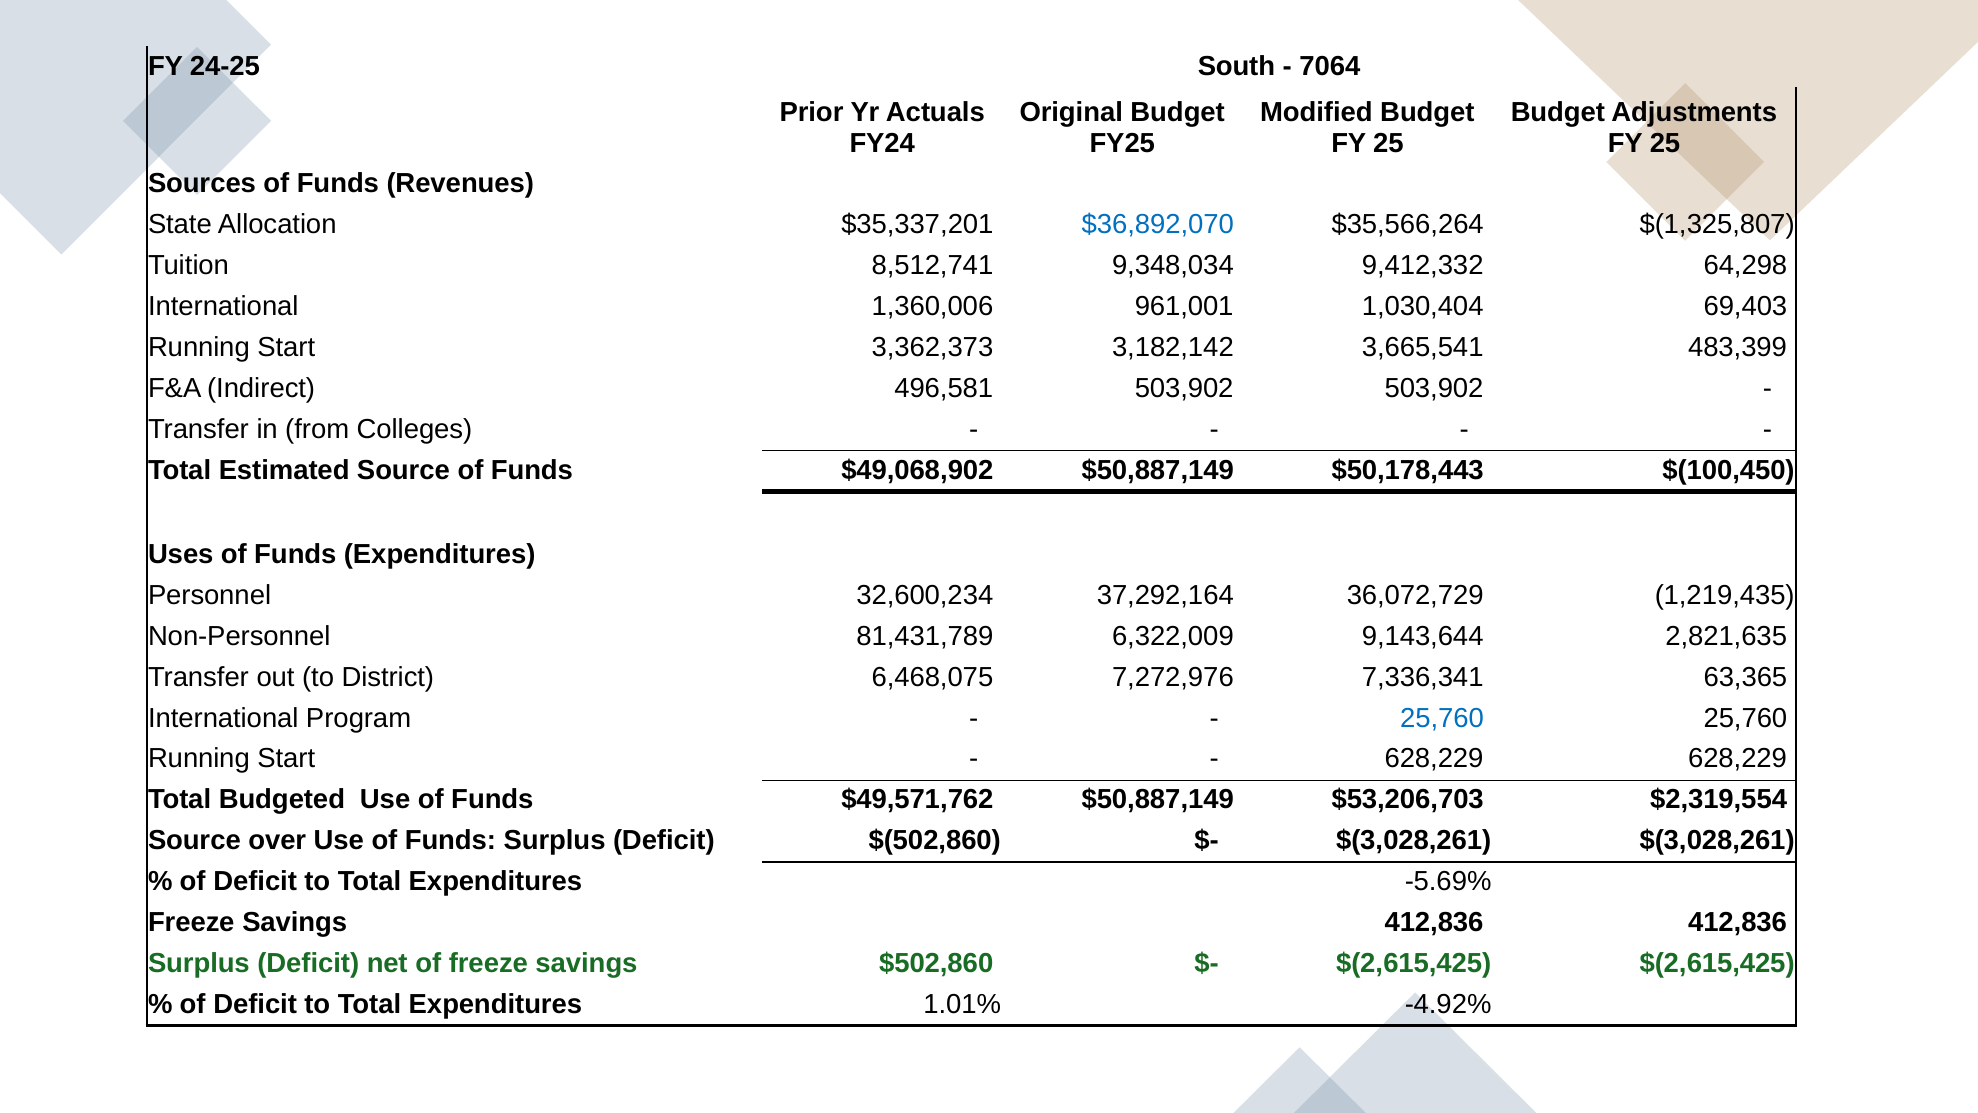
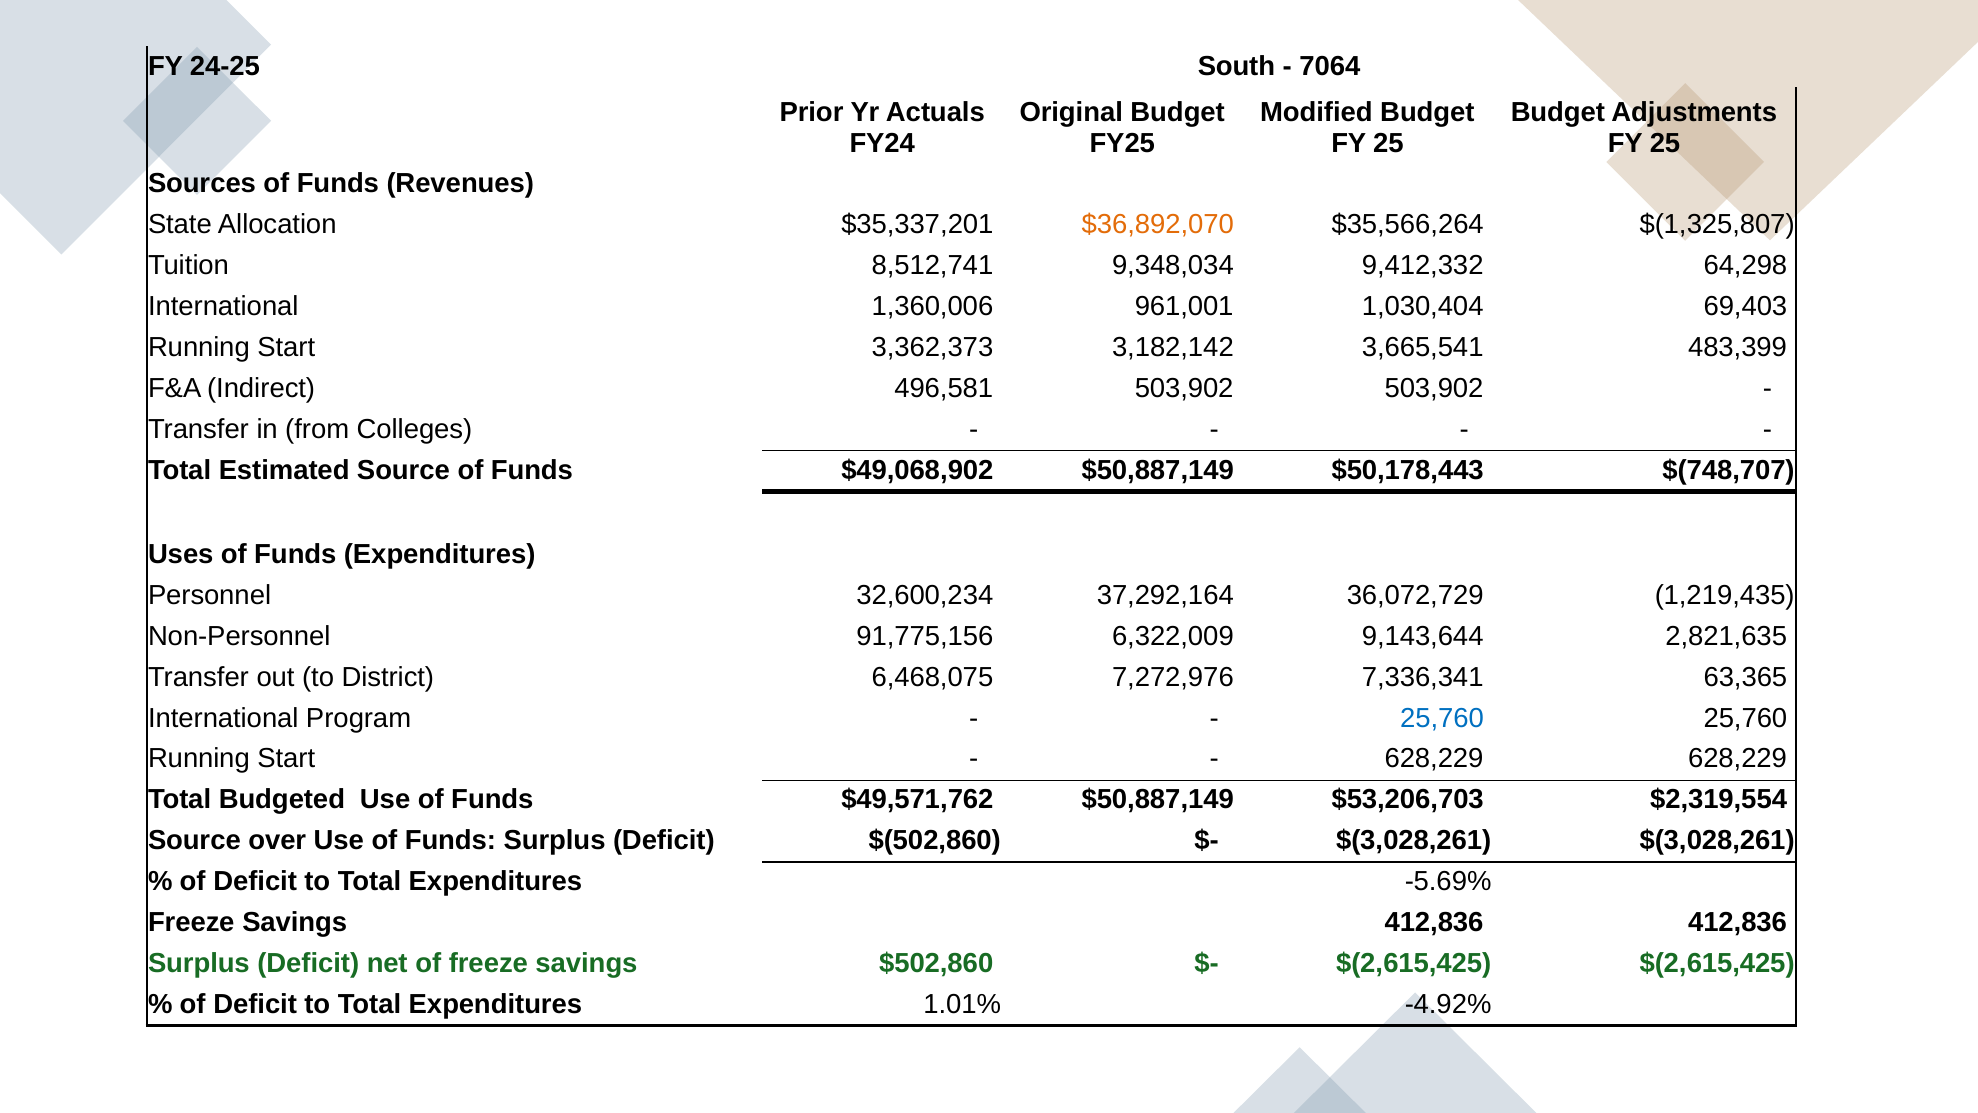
$36,892,070 colour: blue -> orange
$(100,450: $(100,450 -> $(748,707
81,431,789: 81,431,789 -> 91,775,156
